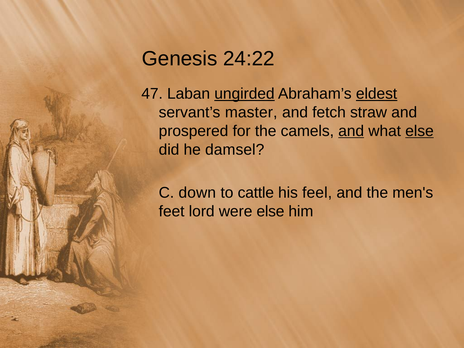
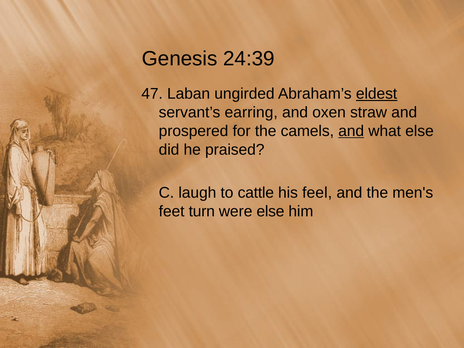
24:22: 24:22 -> 24:39
ungirded underline: present -> none
master: master -> earring
fetch: fetch -> oxen
else at (420, 131) underline: present -> none
damsel: damsel -> praised
down: down -> laugh
lord: lord -> turn
